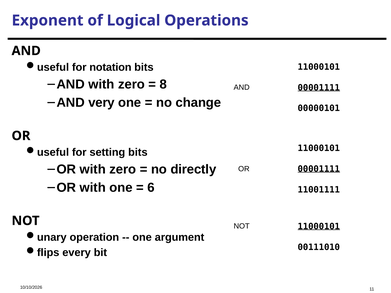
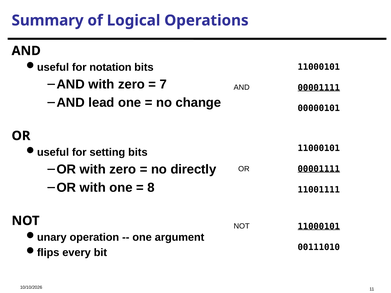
Exponent: Exponent -> Summary
8: 8 -> 7
very: very -> lead
6: 6 -> 8
